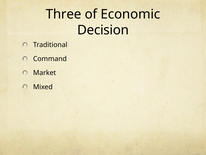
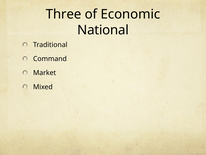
Decision: Decision -> National
